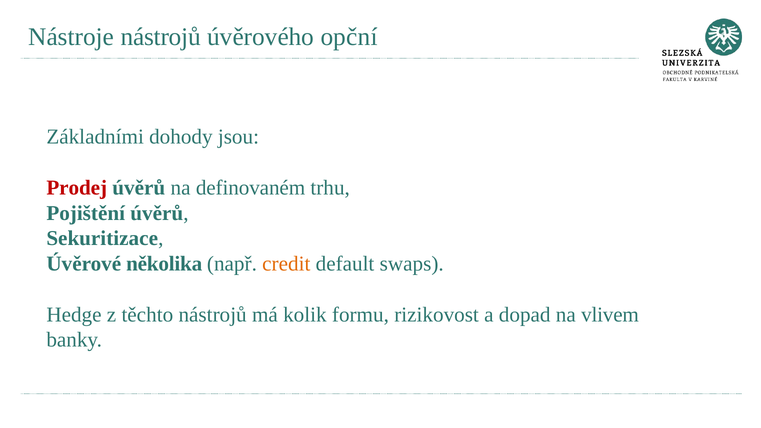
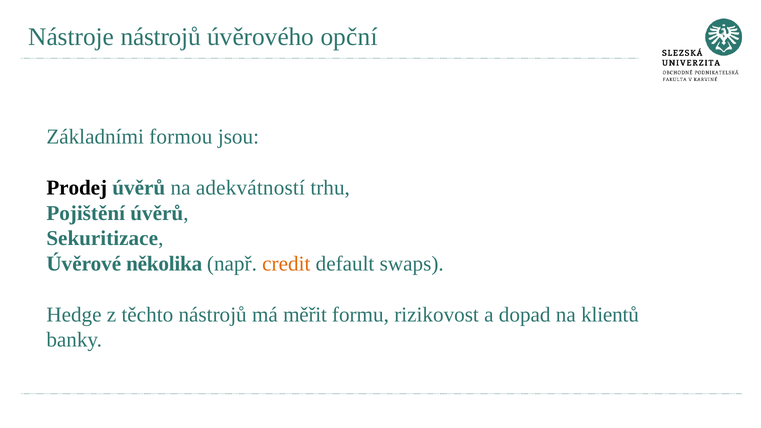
dohody: dohody -> formou
Prodej colour: red -> black
definovaném: definovaném -> adekvátností
kolik: kolik -> měřit
vlivem: vlivem -> klientů
